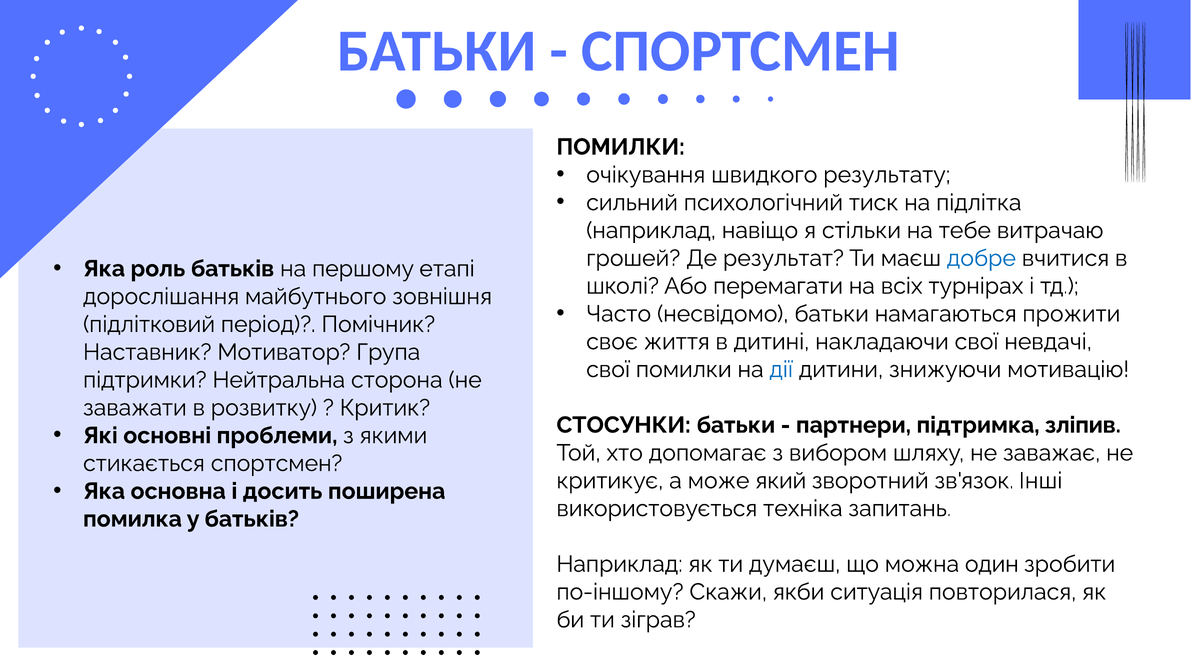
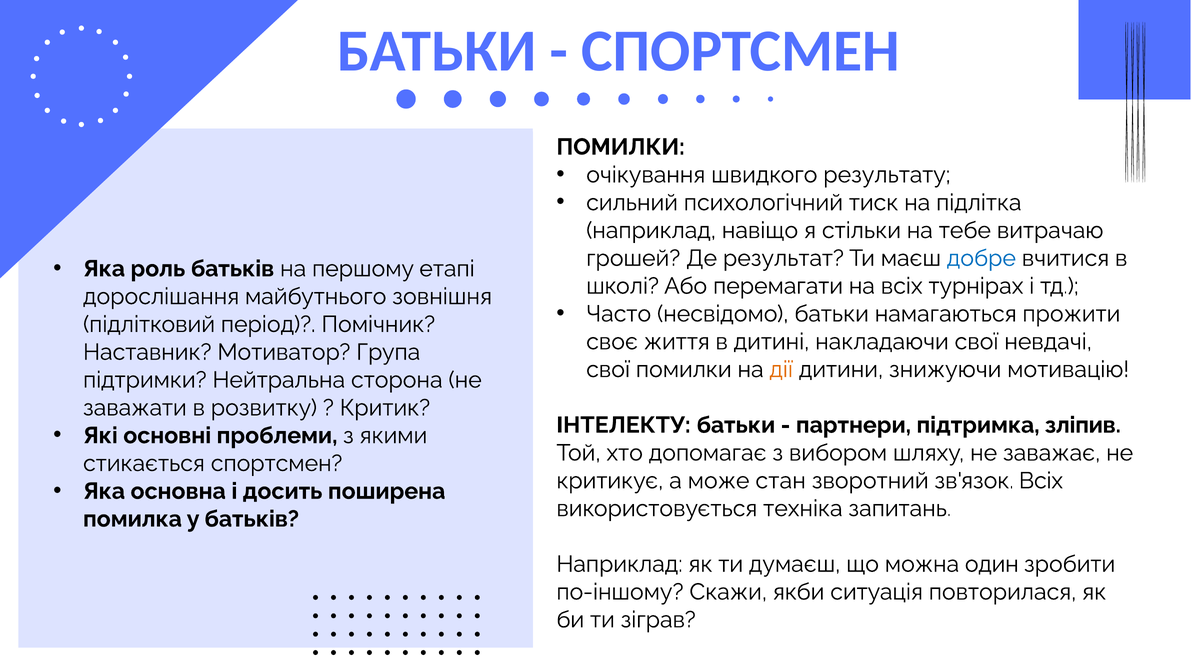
дії colour: blue -> orange
СТОСУНКИ: СТОСУНКИ -> ІНТЕЛЕКТУ
який: який -> стан
зв'язок Інші: Інші -> Всіх
